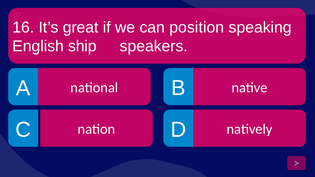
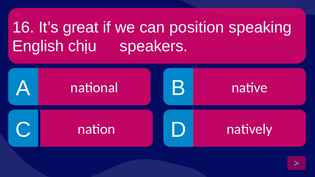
ship: ship -> chịu
